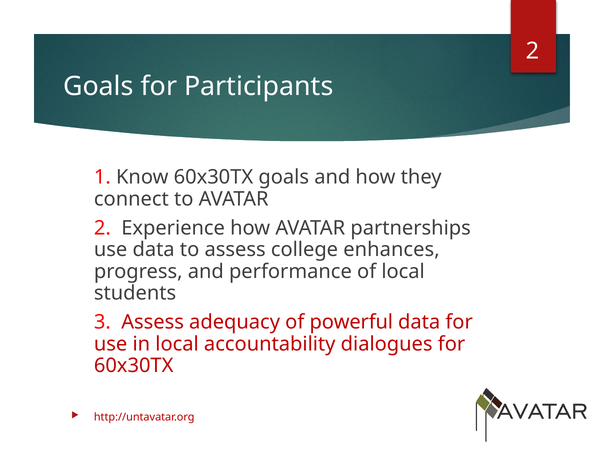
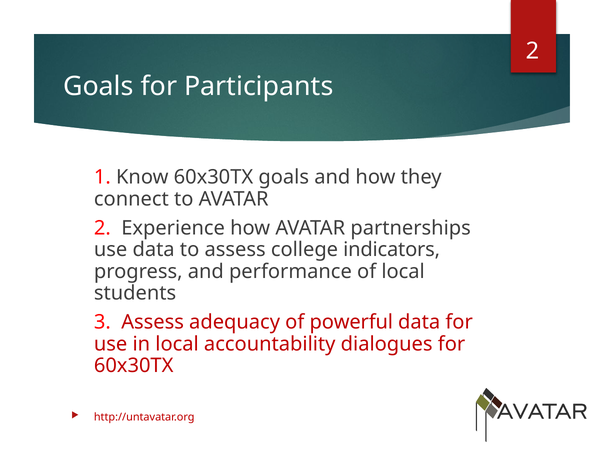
enhances: enhances -> indicators
